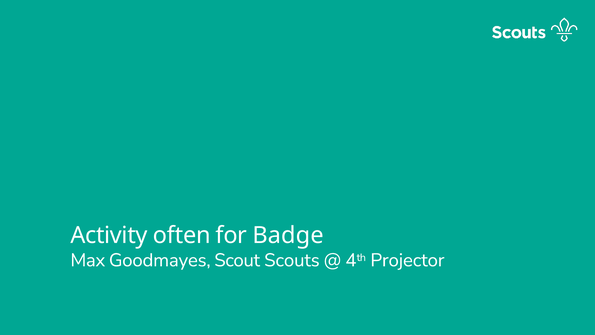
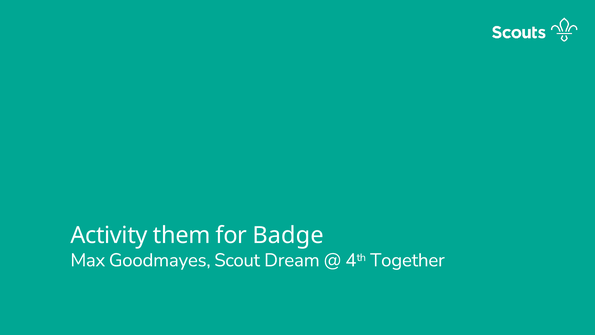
often: often -> them
Scouts: Scouts -> Dream
Projector: Projector -> Together
